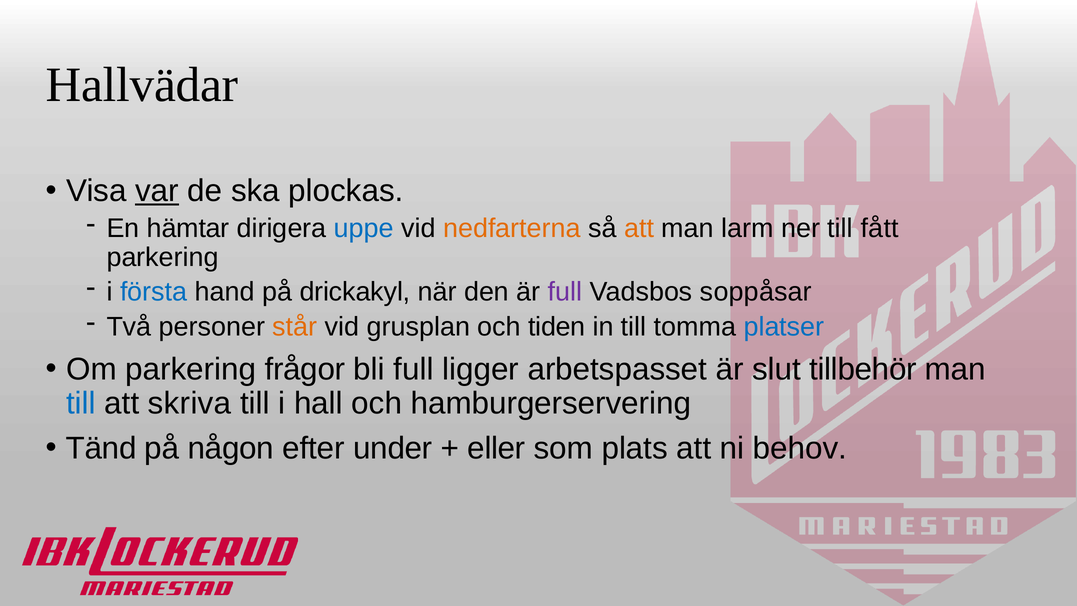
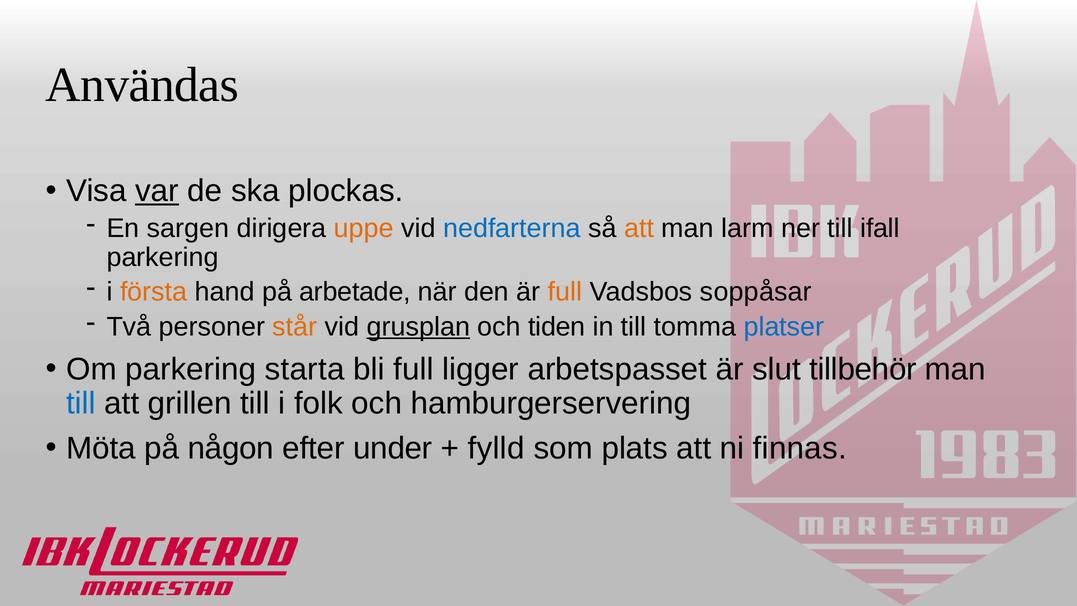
Hallvädar: Hallvädar -> Användas
hämtar: hämtar -> sargen
uppe colour: blue -> orange
nedfarterna colour: orange -> blue
fått: fått -> ifall
första colour: blue -> orange
drickakyl: drickakyl -> arbetade
full at (565, 292) colour: purple -> orange
grusplan underline: none -> present
frågor: frågor -> starta
skriva: skriva -> grillen
hall: hall -> folk
Tänd: Tänd -> Möta
eller: eller -> fylld
behov: behov -> finnas
